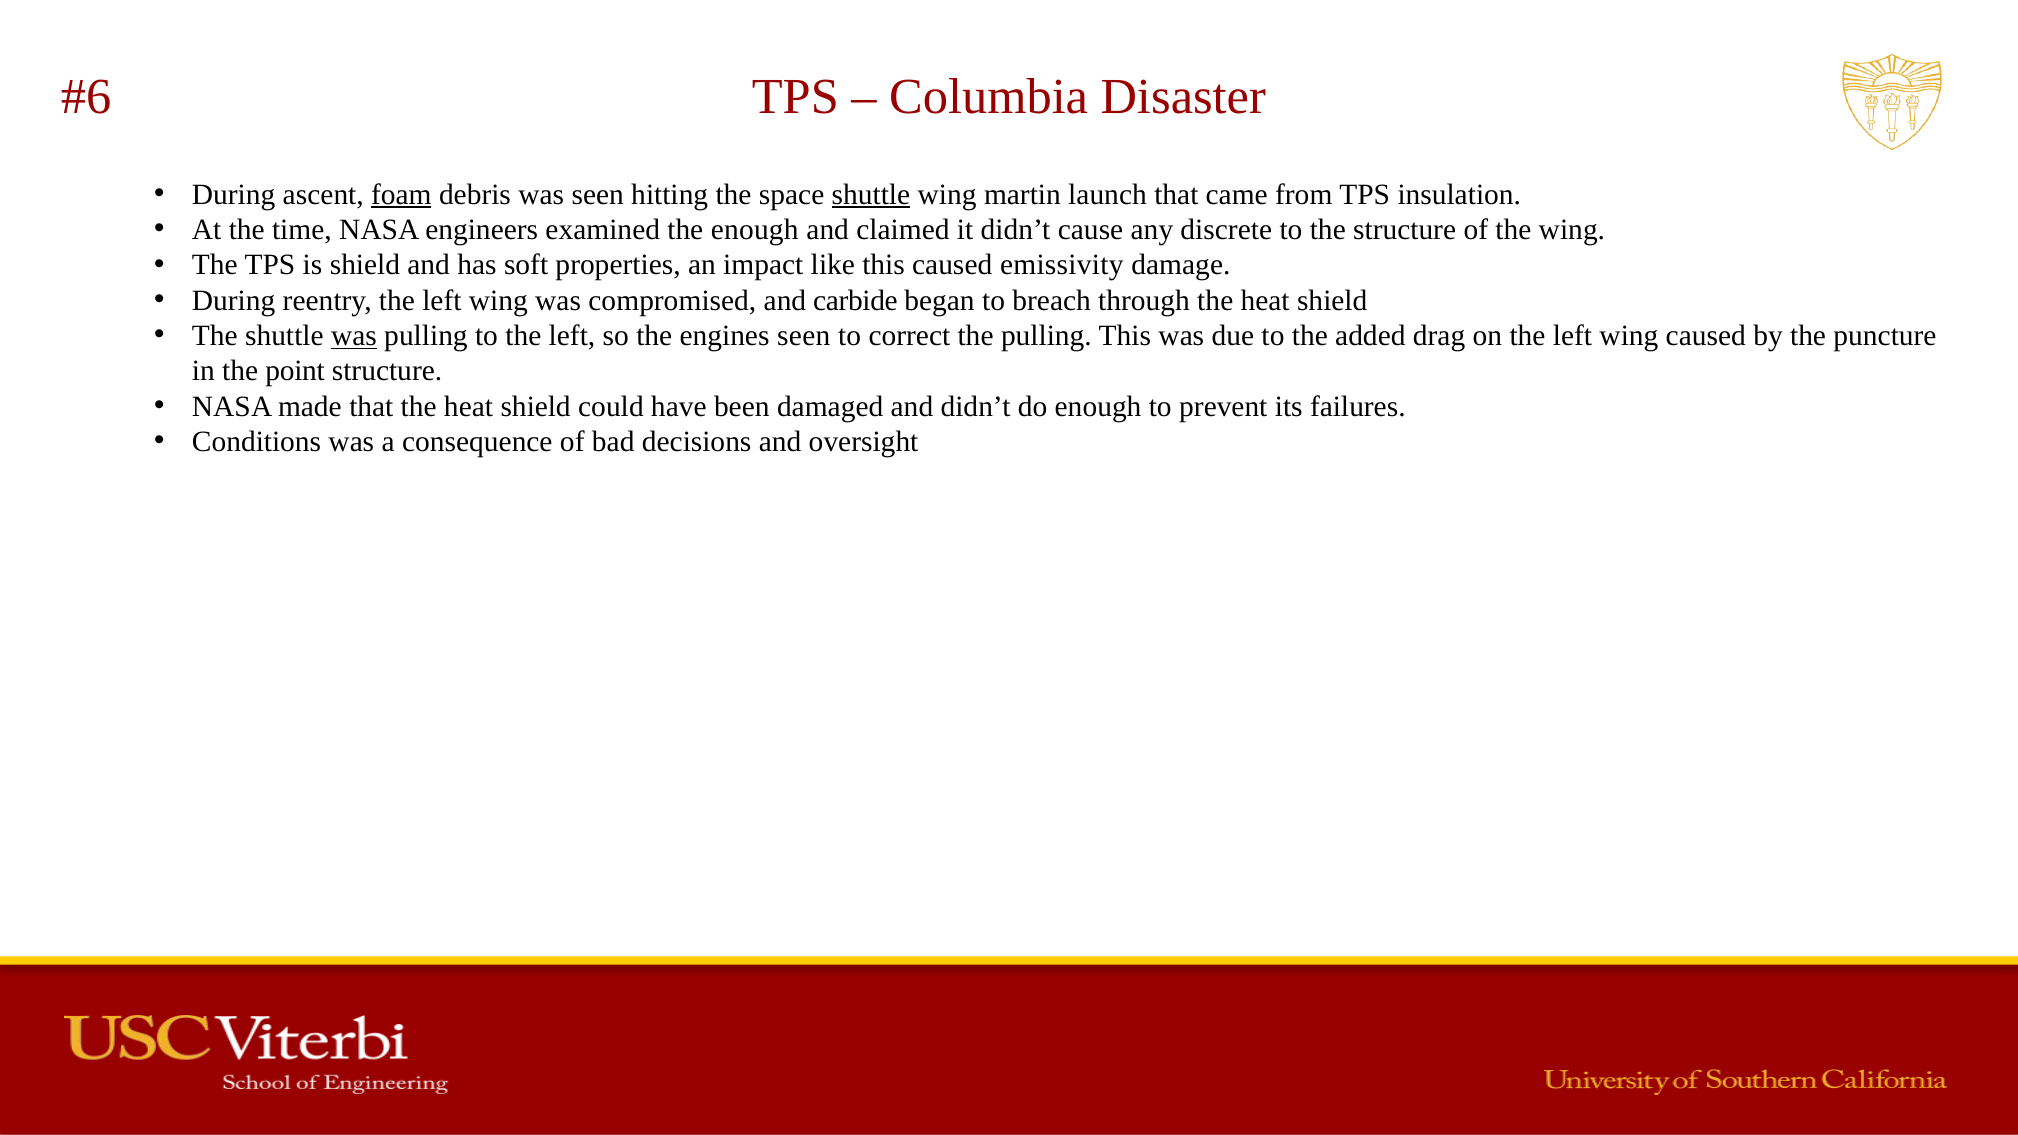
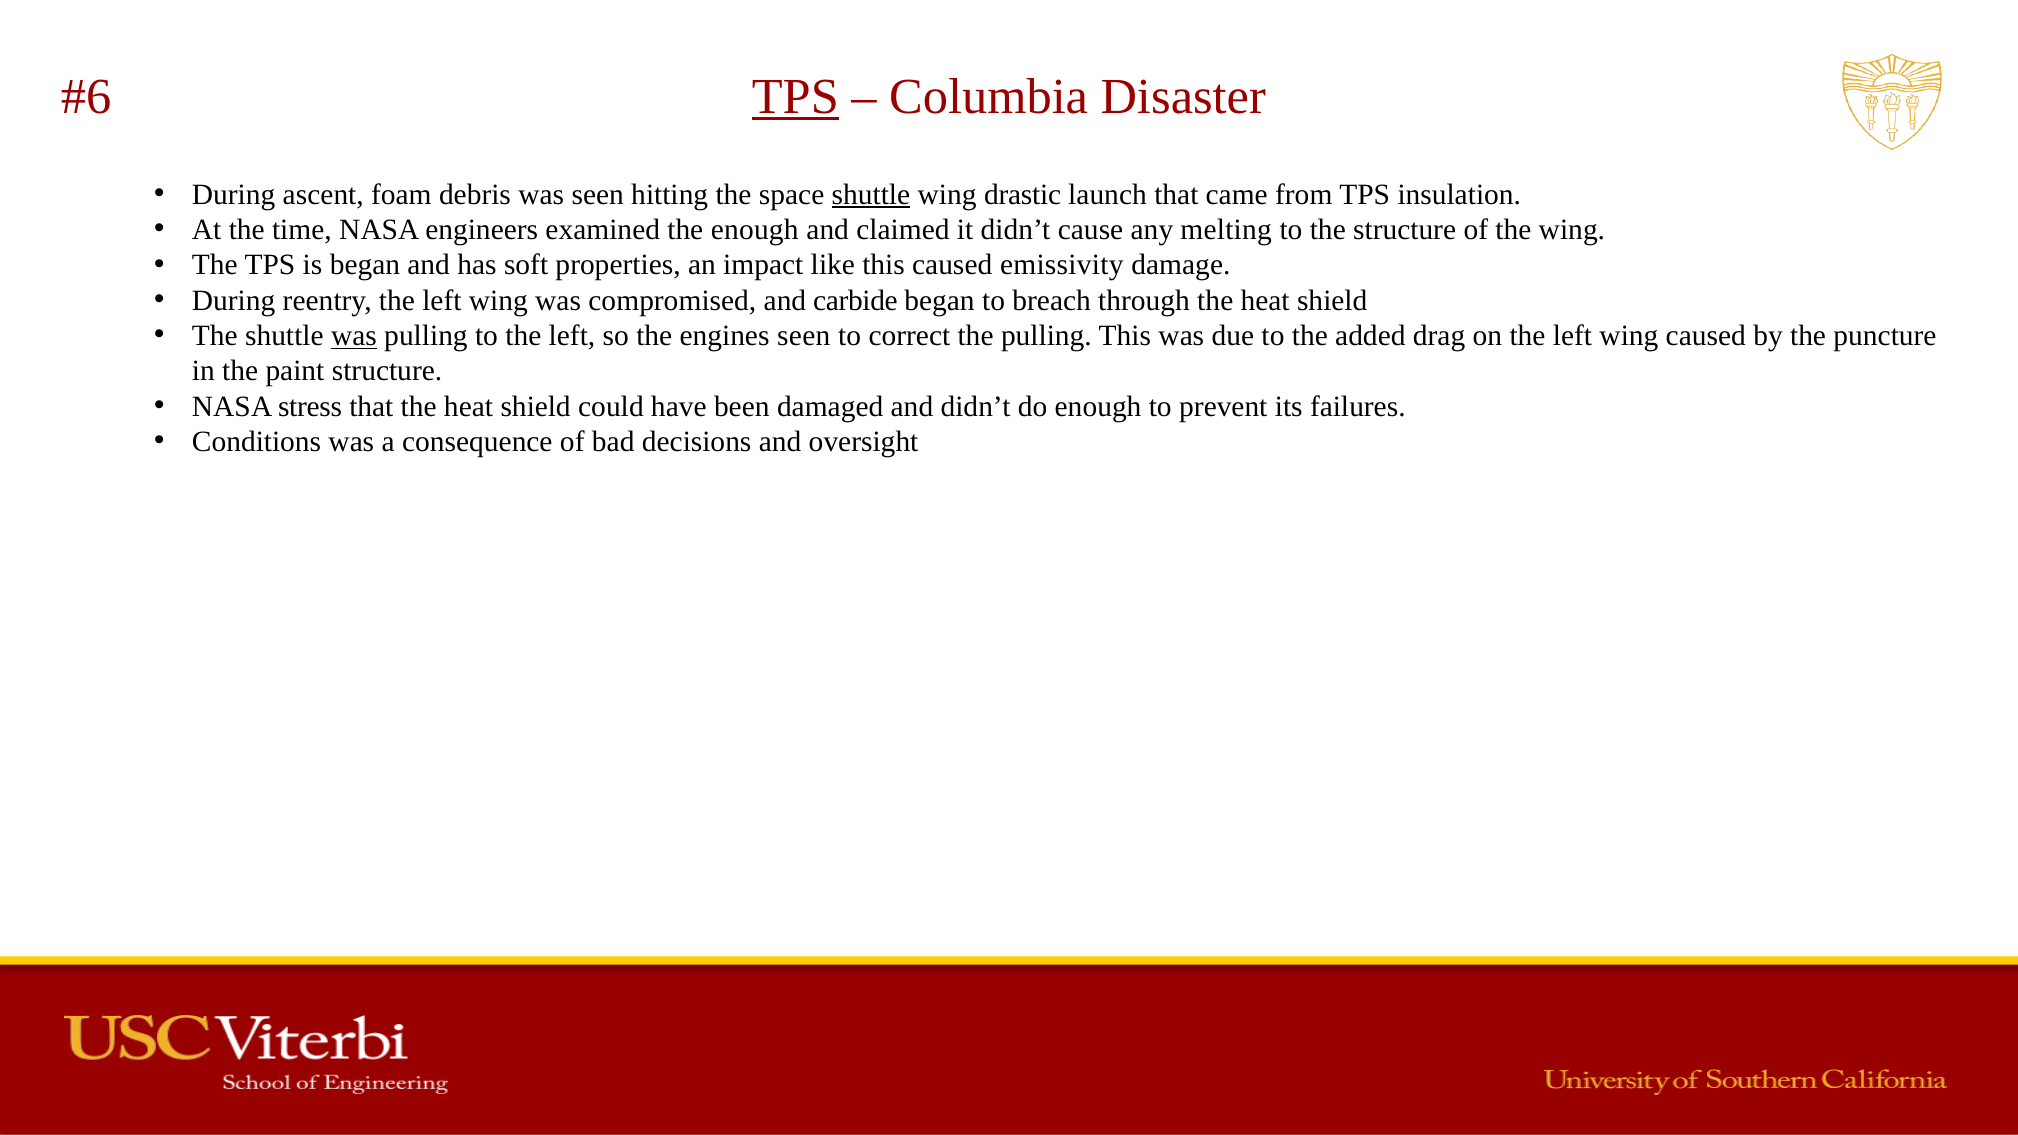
TPS at (795, 97) underline: none -> present
foam underline: present -> none
martin: martin -> drastic
discrete: discrete -> melting
is shield: shield -> began
point: point -> paint
made: made -> stress
